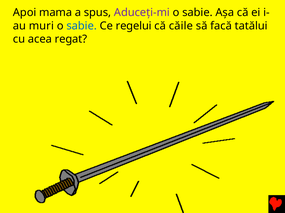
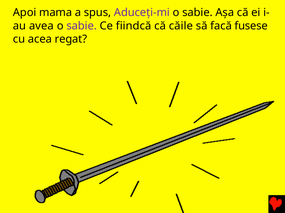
muri: muri -> avea
sabie at (82, 26) colour: blue -> purple
regelui: regelui -> fiindcă
tatălui: tatălui -> fusese
